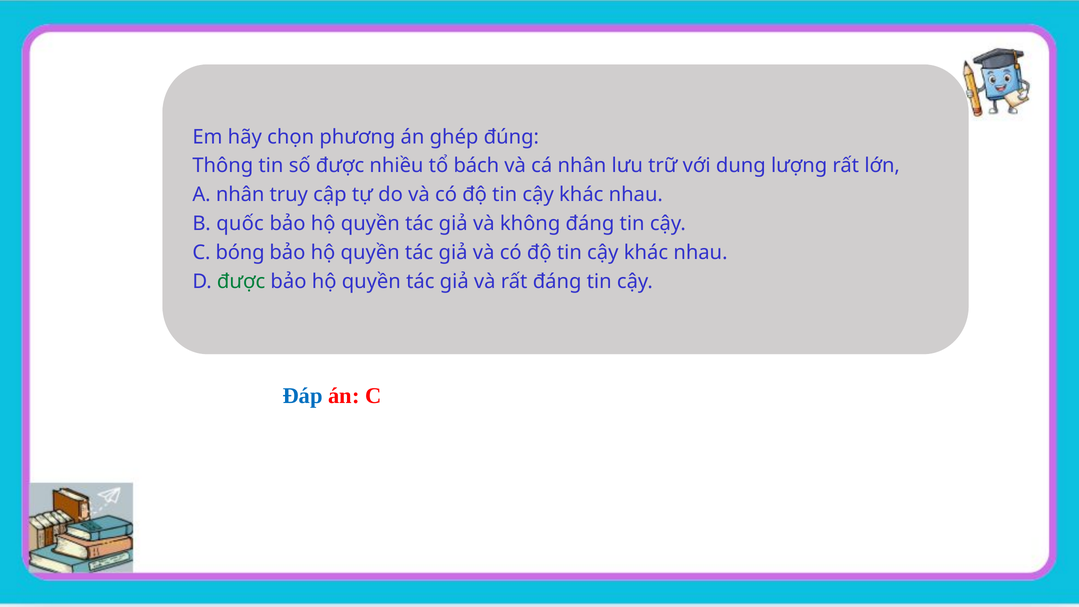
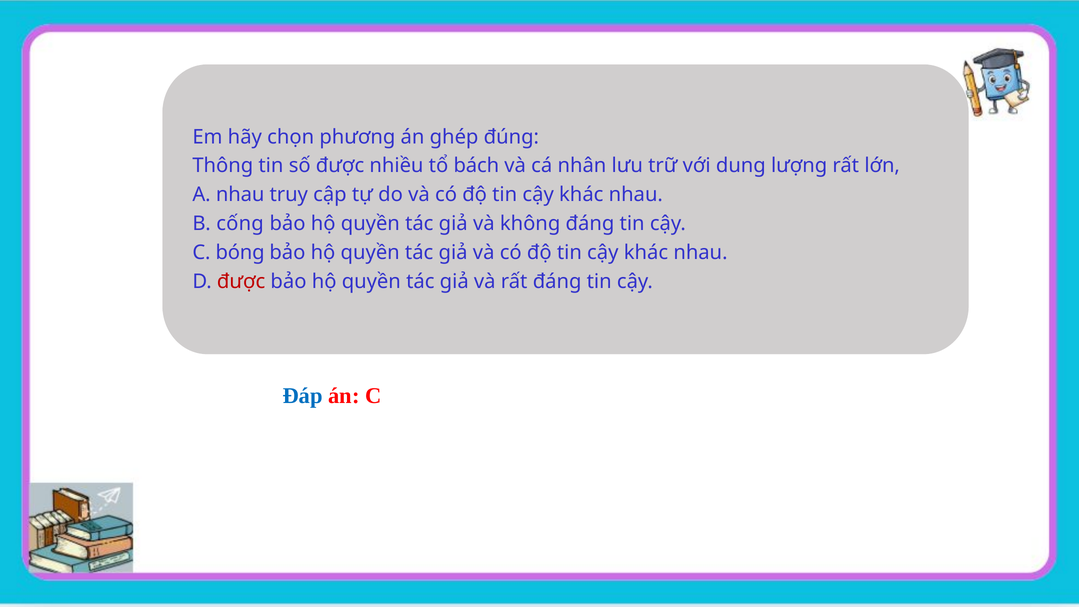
A nhân: nhân -> nhau
quốc: quốc -> cống
được at (241, 281) colour: green -> red
